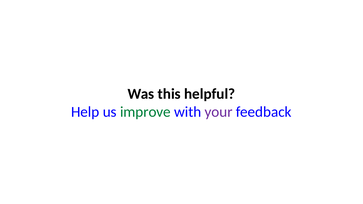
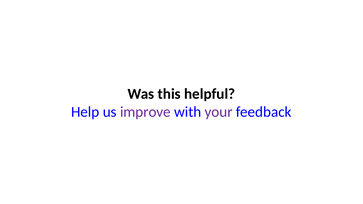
improve colour: green -> purple
